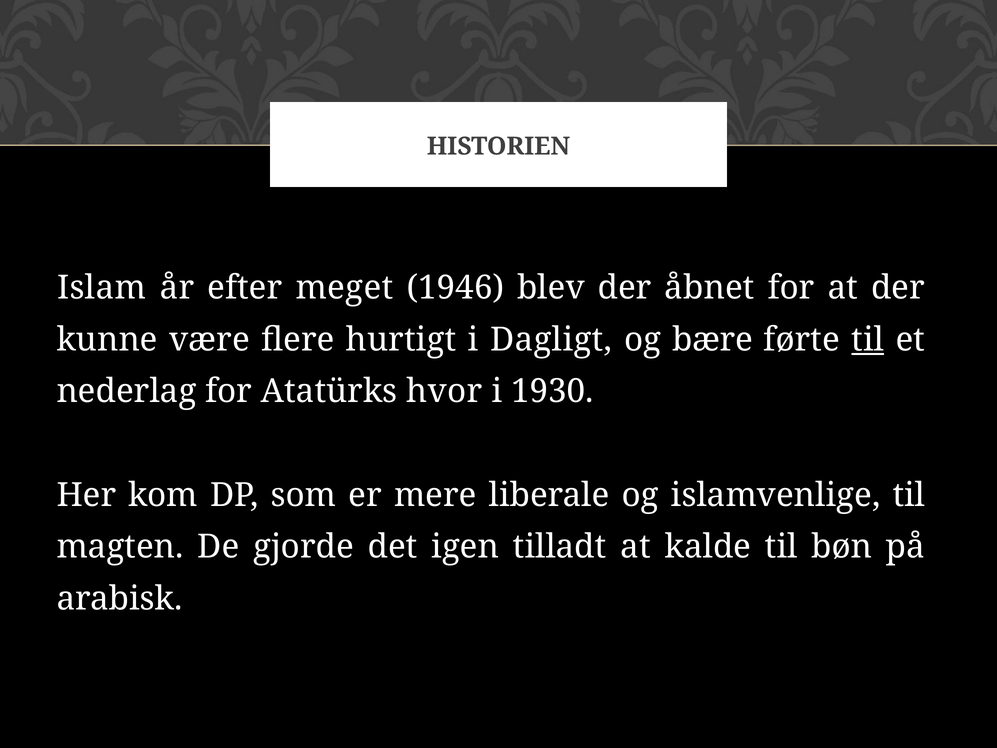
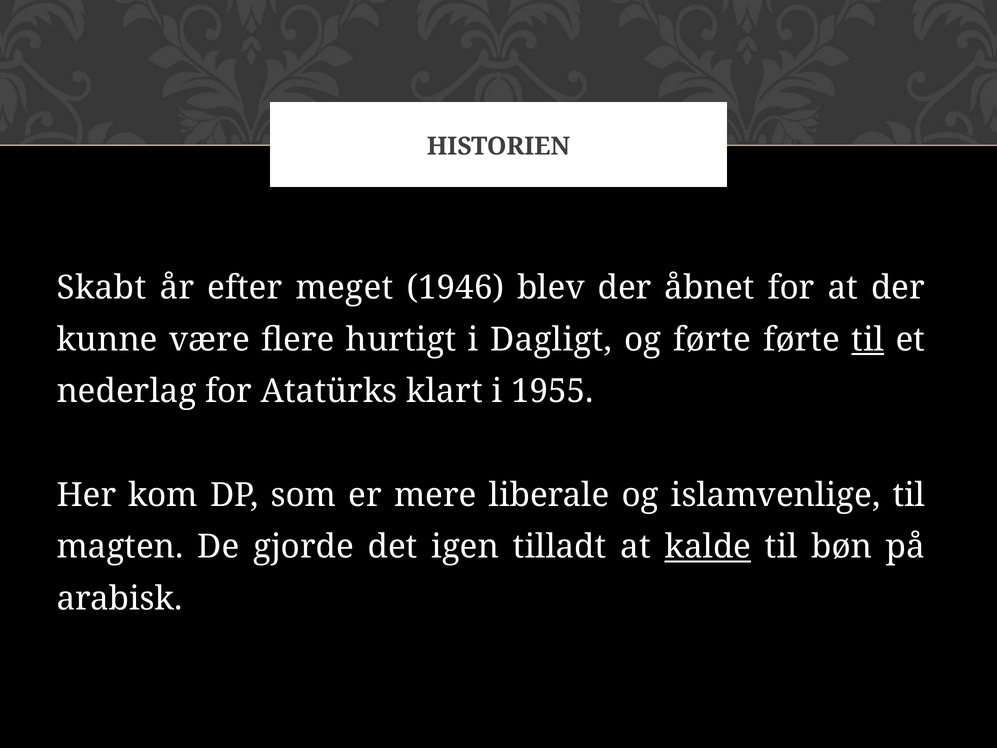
Islam: Islam -> Skabt
og bære: bære -> førte
hvor: hvor -> klart
1930: 1930 -> 1955
kalde underline: none -> present
